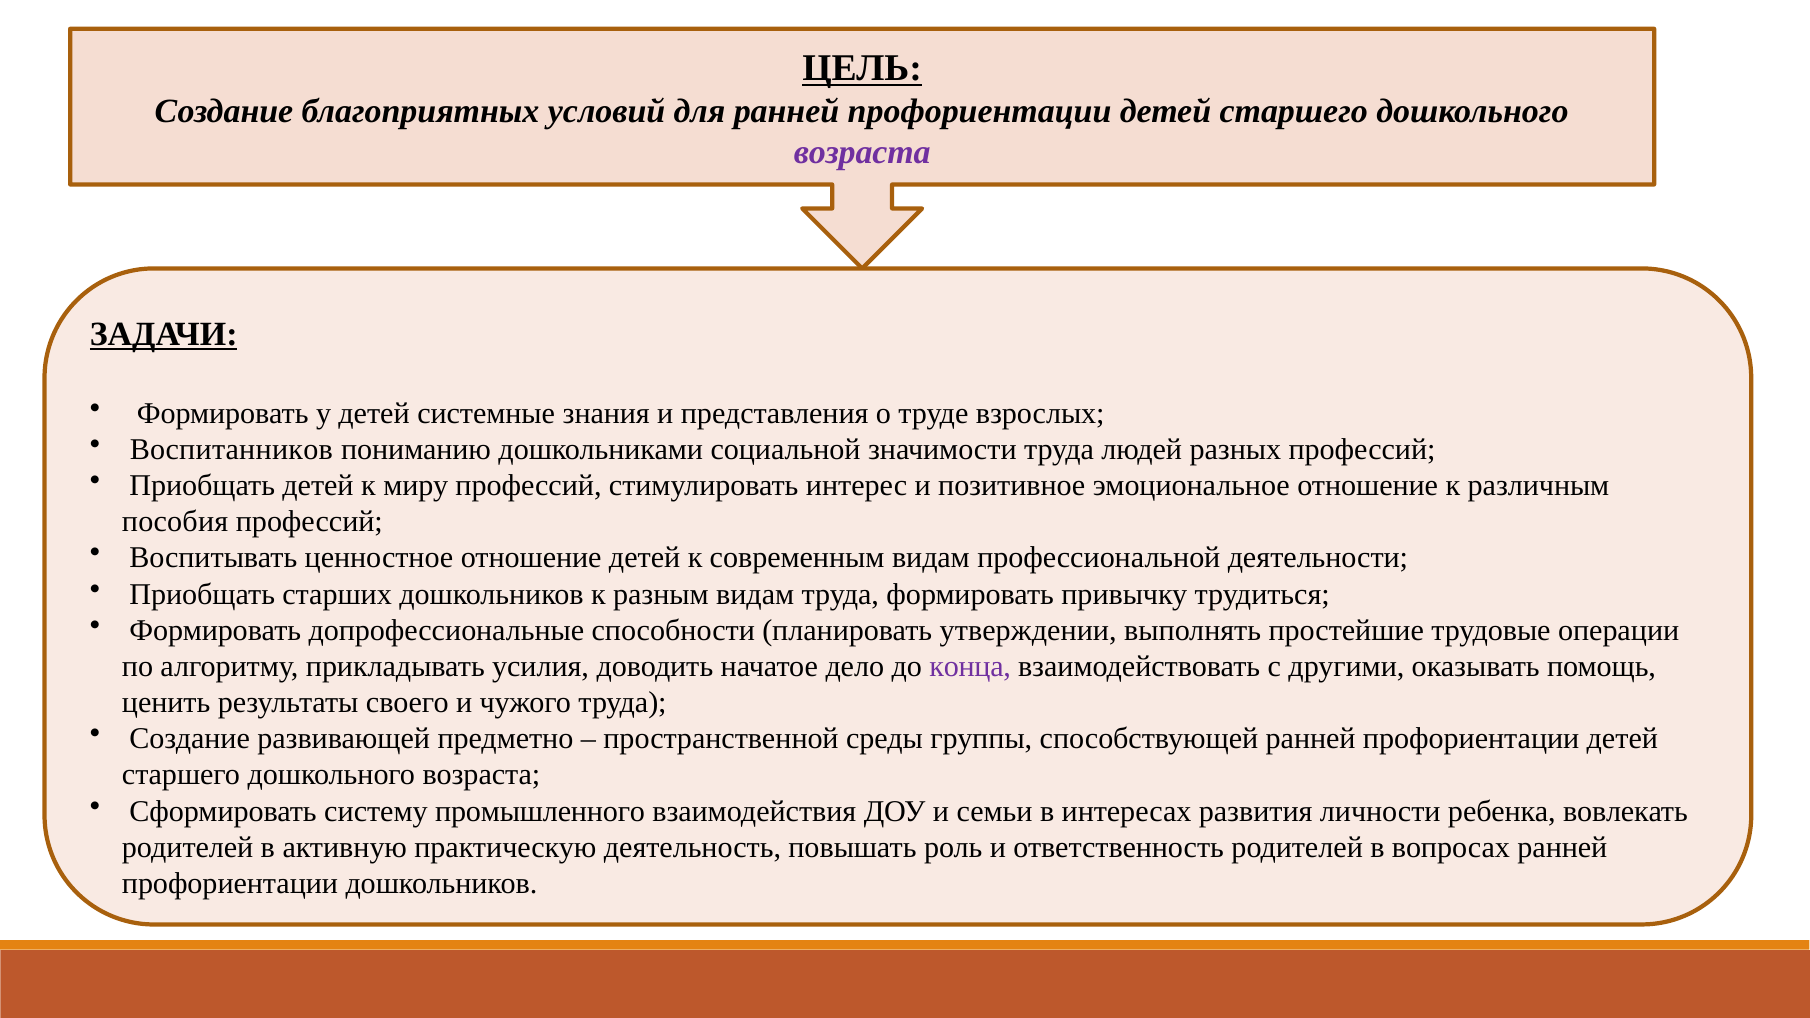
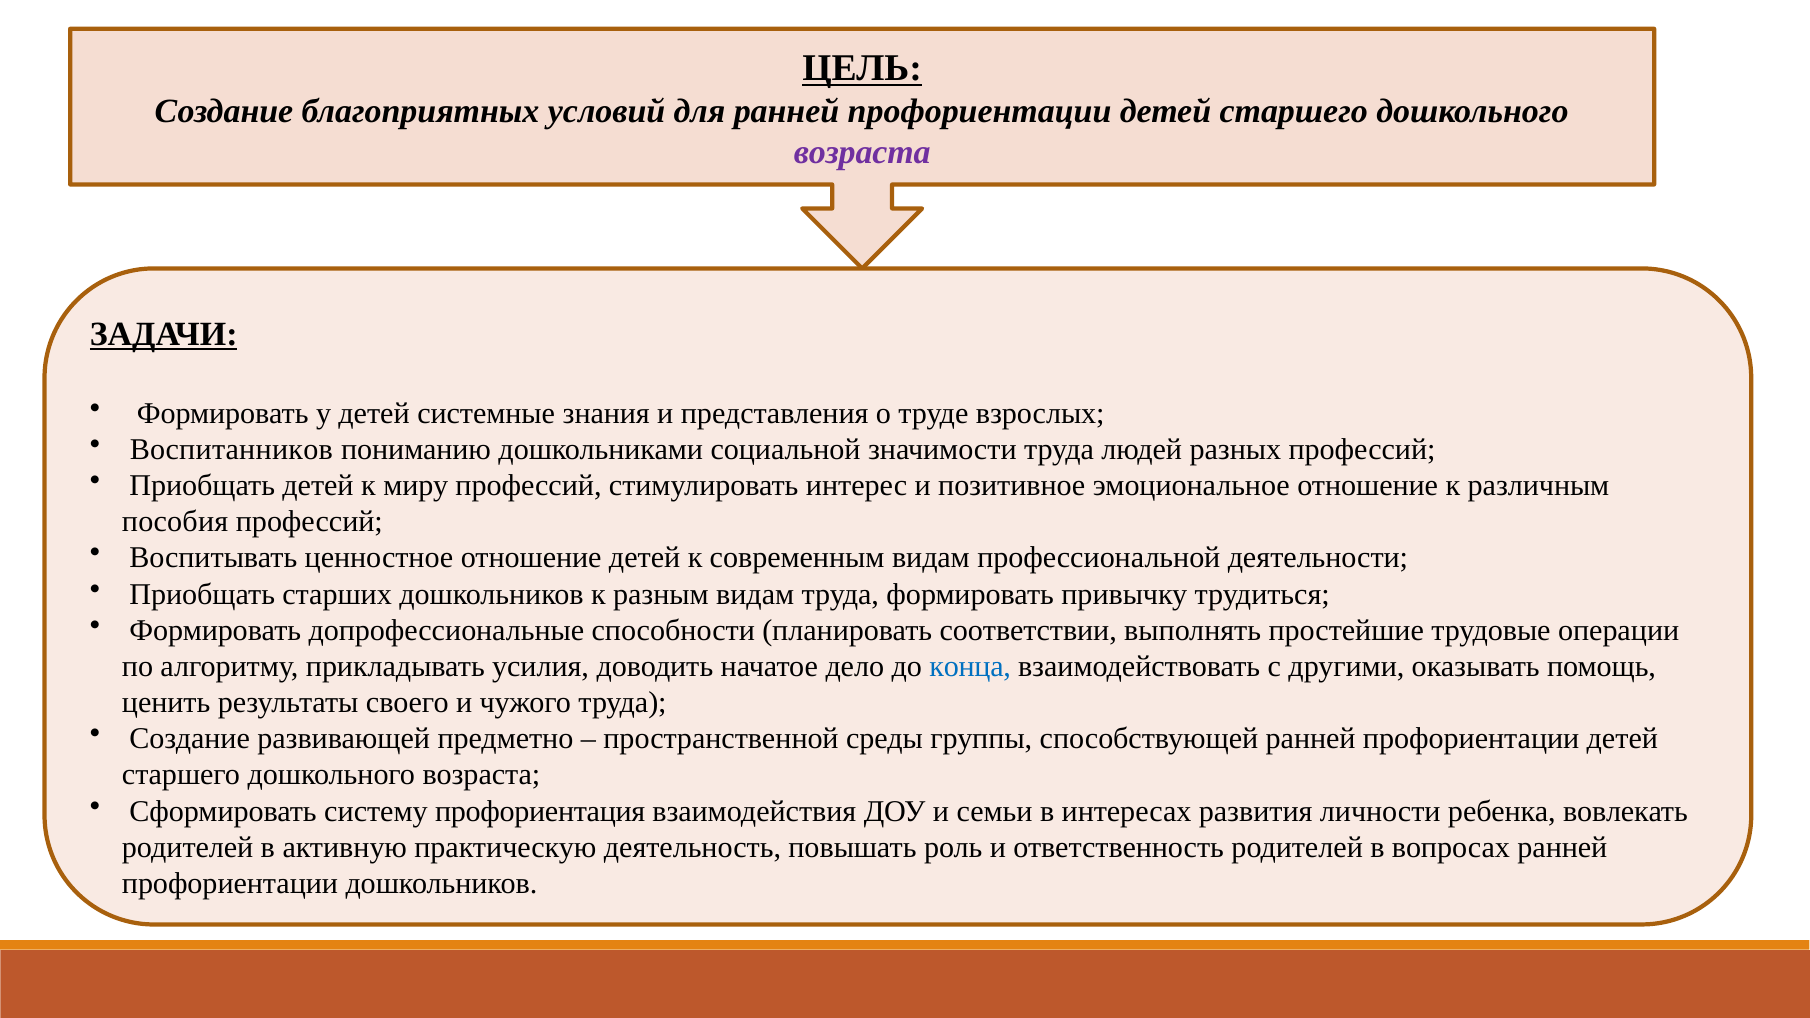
утверждении: утверждении -> соответствии
конца colour: purple -> blue
промышленного: промышленного -> профориентация
